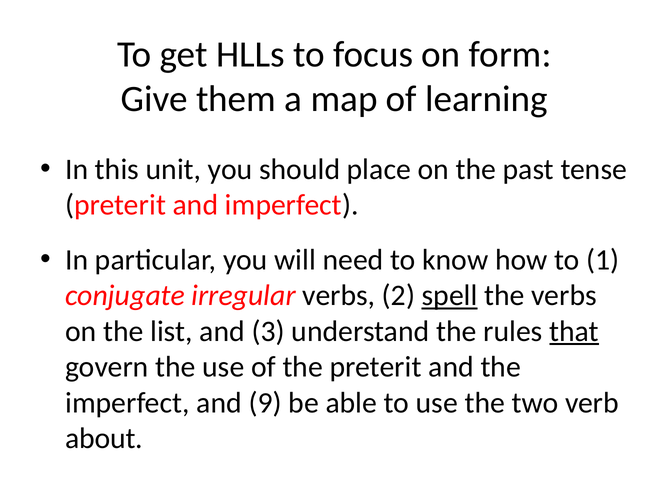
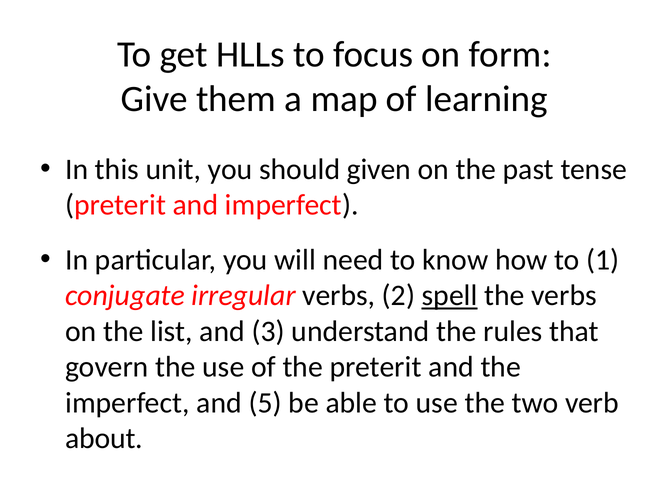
place: place -> given
that underline: present -> none
9: 9 -> 5
